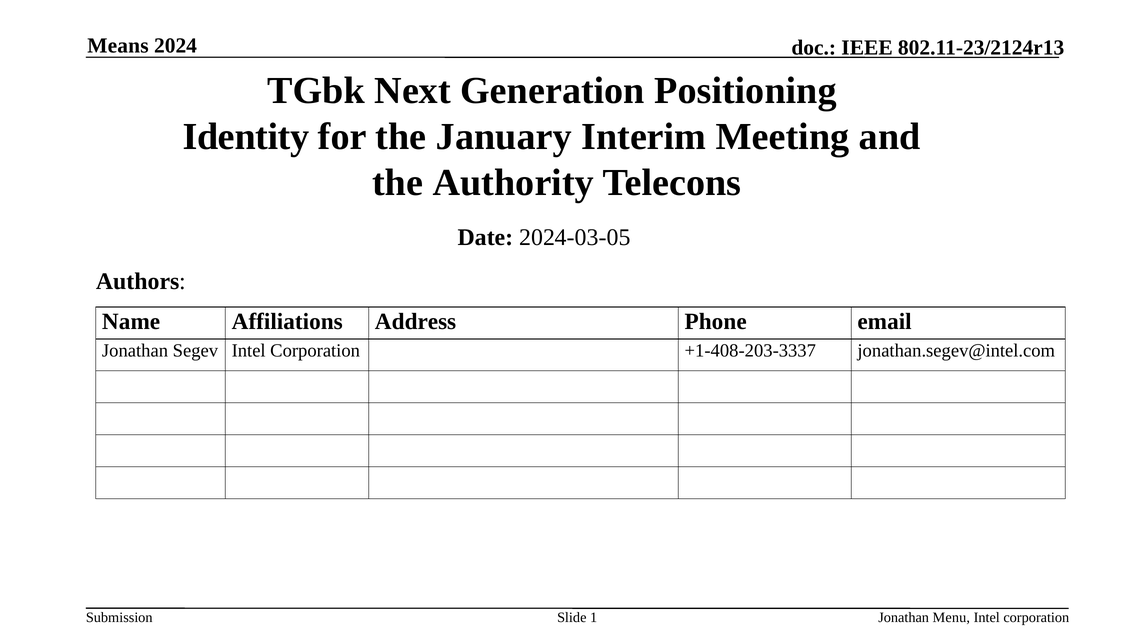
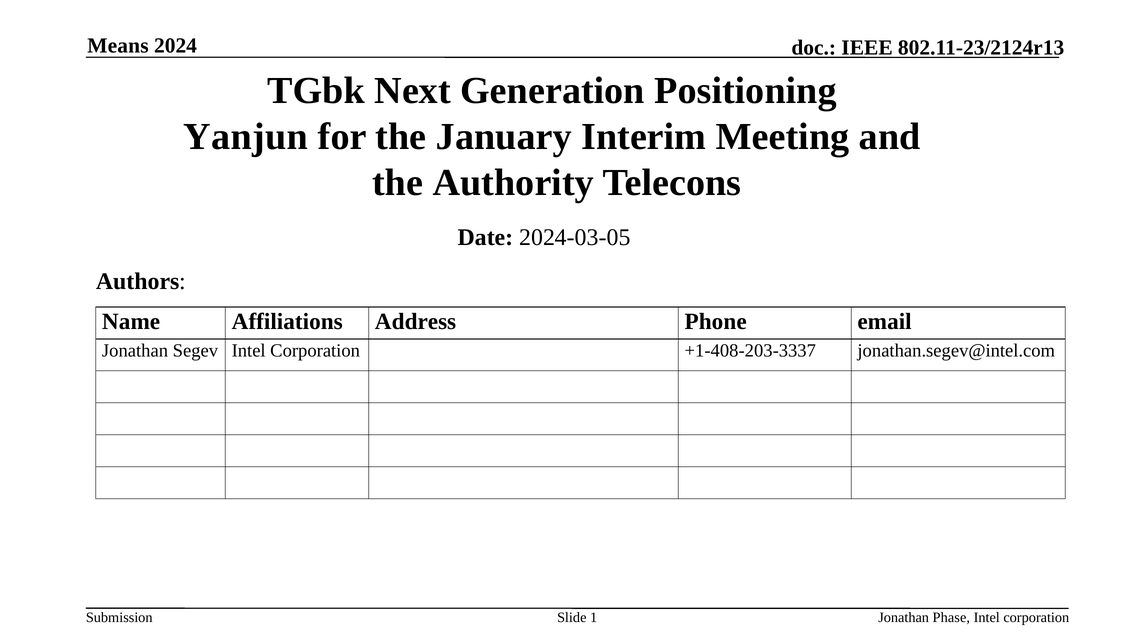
Identity: Identity -> Yanjun
Menu: Menu -> Phase
